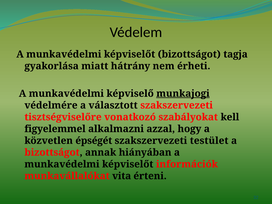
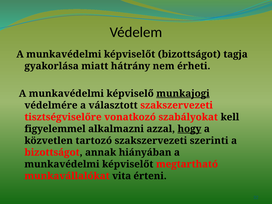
hogy underline: none -> present
épségét: épségét -> tartozó
testület: testület -> szerinti
információk: információk -> megtartható
